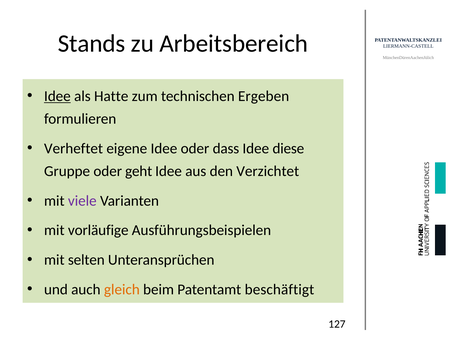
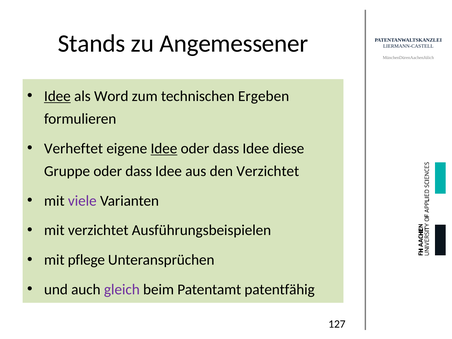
Arbeitsbereich: Arbeitsbereich -> Angemessener
Hatte: Hatte -> Word
Idee at (164, 148) underline: none -> present
Gruppe oder geht: geht -> dass
mit vorläufige: vorläufige -> verzichtet
selten: selten -> pflege
gleich colour: orange -> purple
beschäftigt: beschäftigt -> patentfähig
